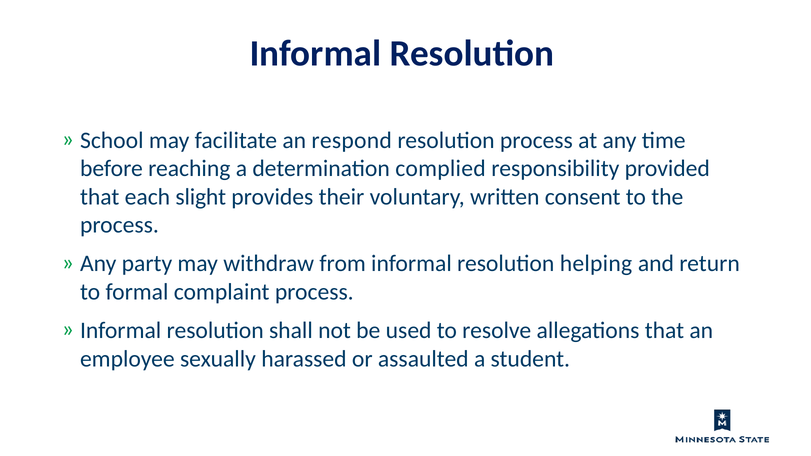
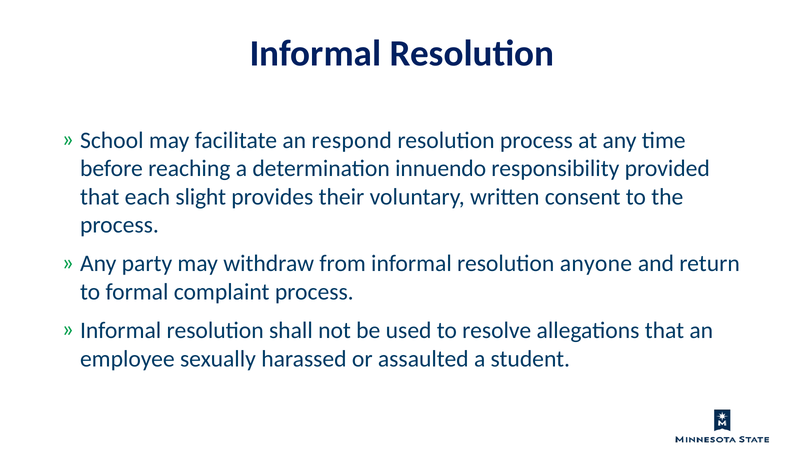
complied: complied -> innuendo
helping: helping -> anyone
